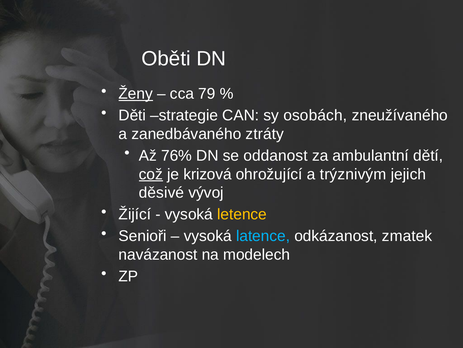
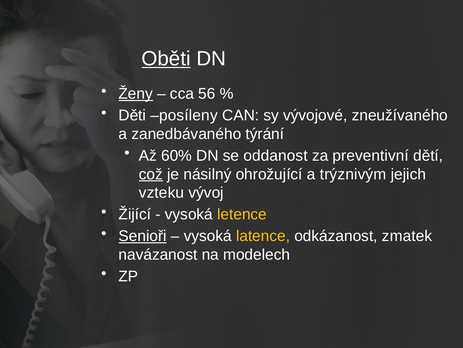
Oběti underline: none -> present
79: 79 -> 56
strategie: strategie -> posíleny
osobách: osobách -> vývojové
ztráty: ztráty -> týrání
76%: 76% -> 60%
ambulantní: ambulantní -> preventivní
krizová: krizová -> násilný
děsivé: děsivé -> vzteku
Senioři underline: none -> present
latence colour: light blue -> yellow
